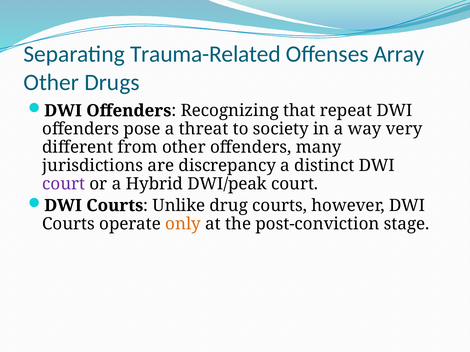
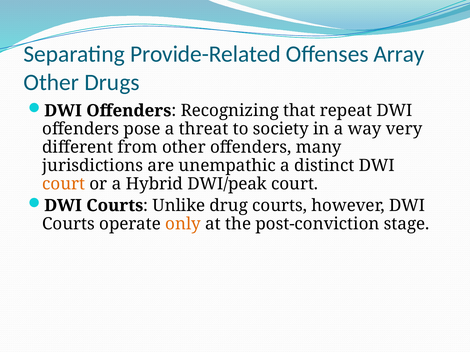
Trauma-Related: Trauma-Related -> Provide-Related
discrepancy: discrepancy -> unempathic
court at (64, 184) colour: purple -> orange
